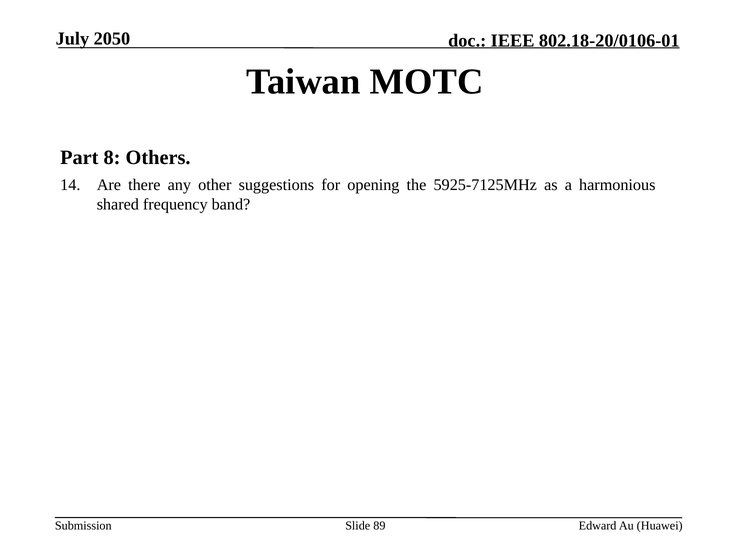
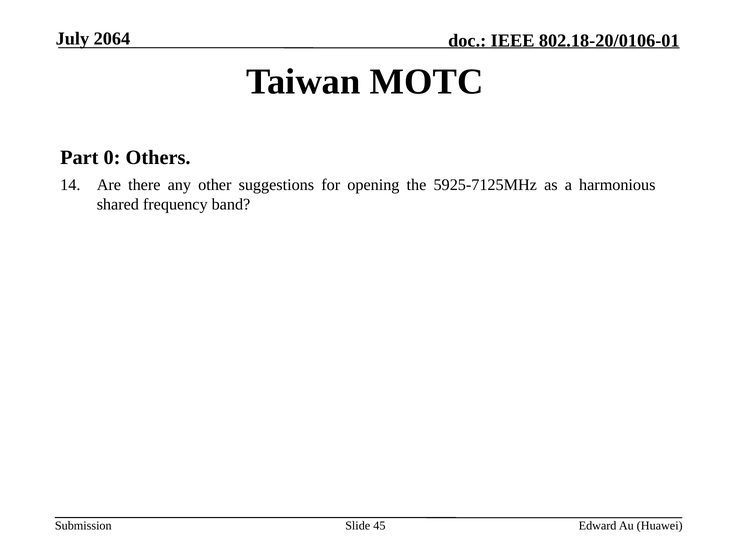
2050: 2050 -> 2064
8: 8 -> 0
89: 89 -> 45
